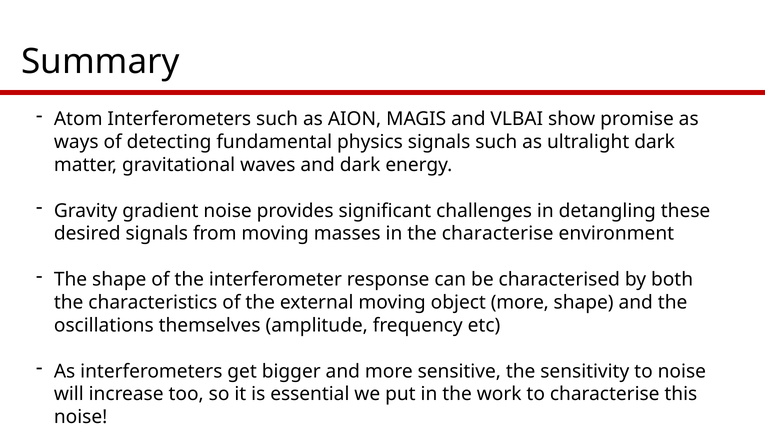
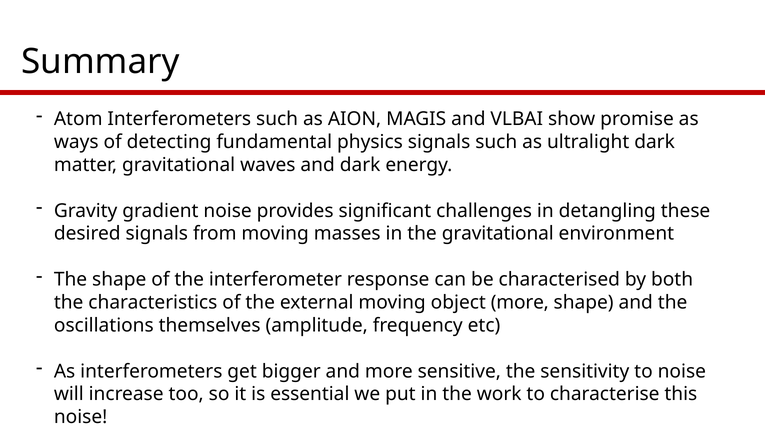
the characterise: characterise -> gravitational
